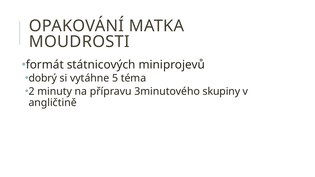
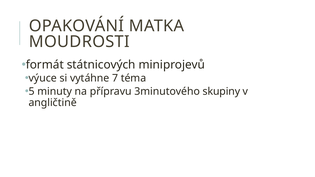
dobrý: dobrý -> výuce
5: 5 -> 7
2: 2 -> 5
